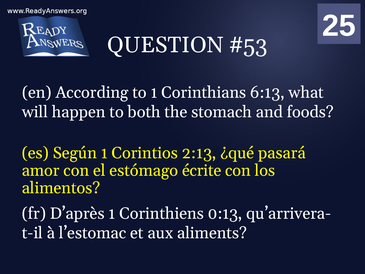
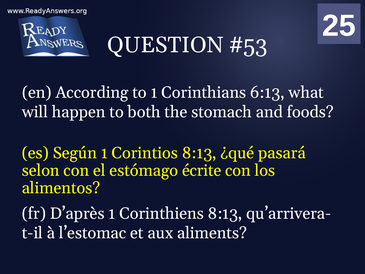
Corintios 2:13: 2:13 -> 8:13
amor: amor -> selon
Corinthiens 0:13: 0:13 -> 8:13
